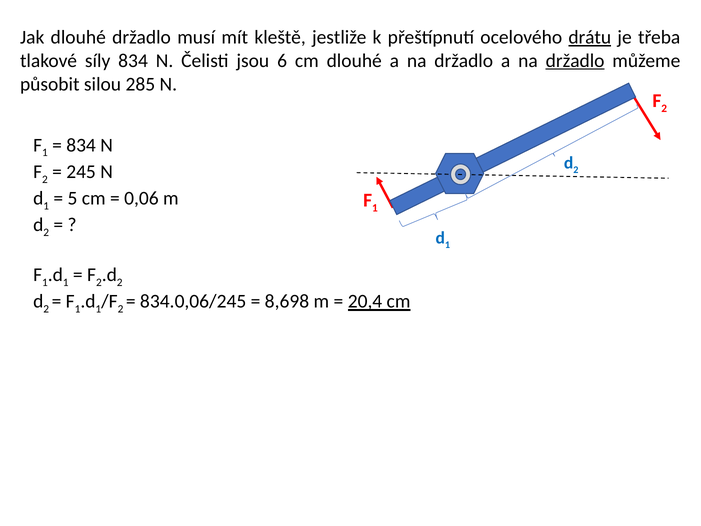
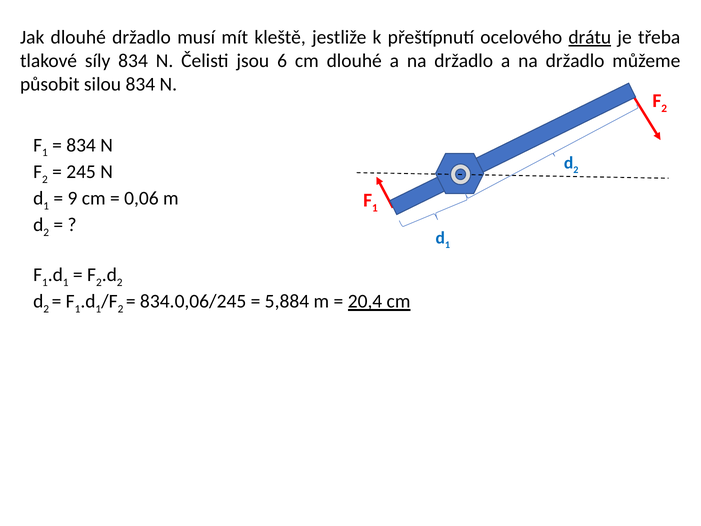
držadlo at (575, 61) underline: present -> none
silou 285: 285 -> 834
5: 5 -> 9
8,698: 8,698 -> 5,884
